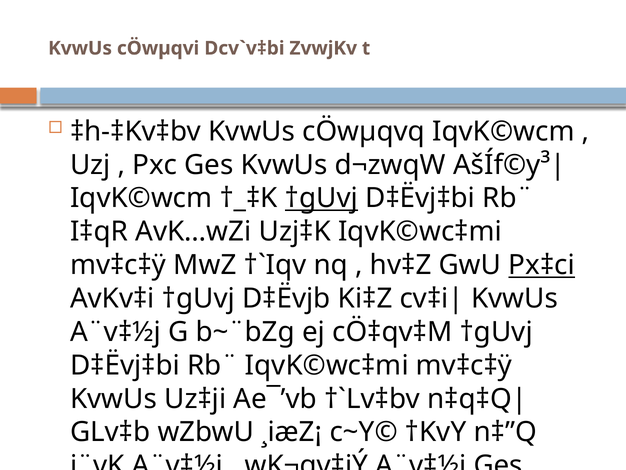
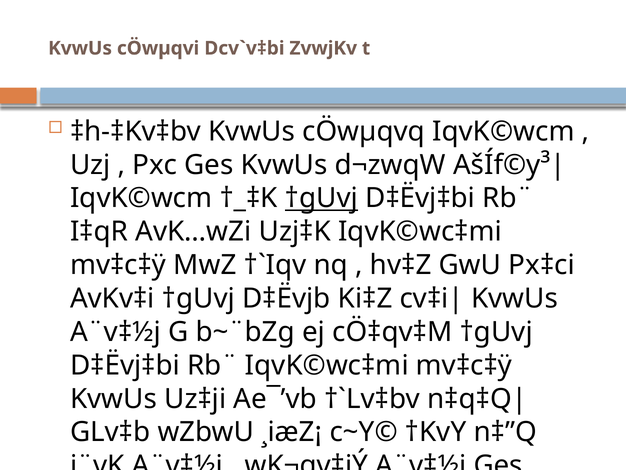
Px‡ci underline: present -> none
